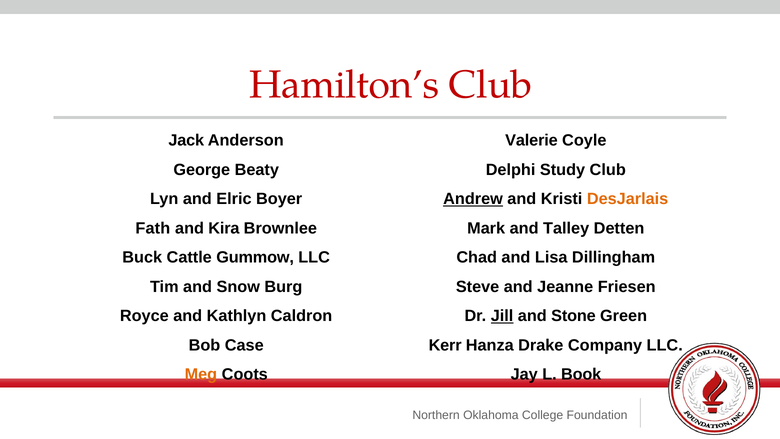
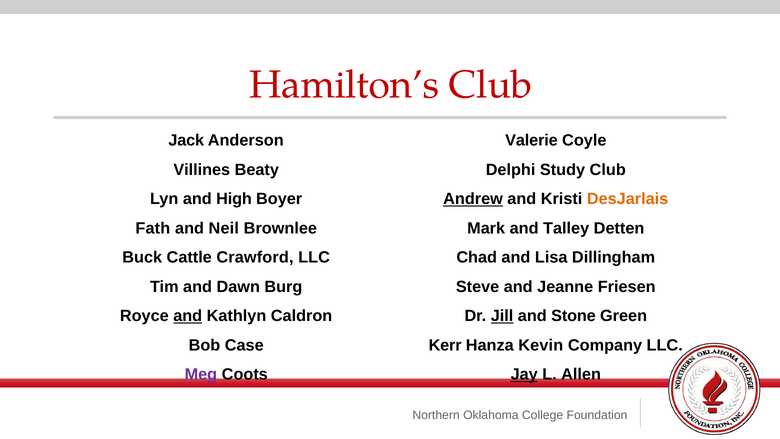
George: George -> Villines
Elric: Elric -> High
Kira: Kira -> Neil
Gummow: Gummow -> Crawford
Snow: Snow -> Dawn
and at (188, 316) underline: none -> present
Drake: Drake -> Kevin
Meg colour: orange -> purple
Jay underline: none -> present
Book: Book -> Allen
